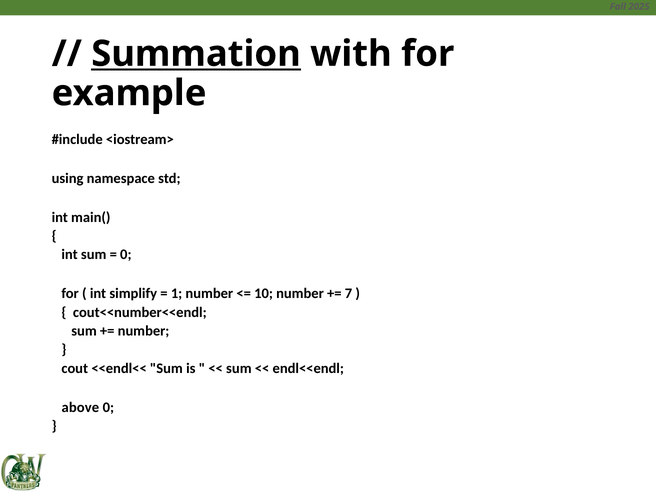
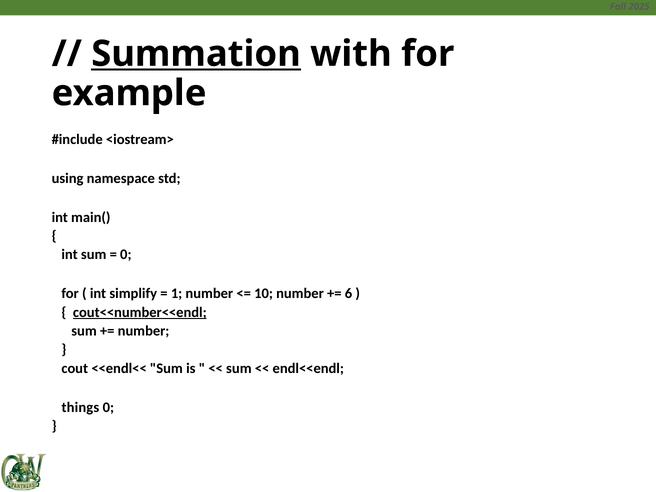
7: 7 -> 6
cout<<number<<endl underline: none -> present
above: above -> things
